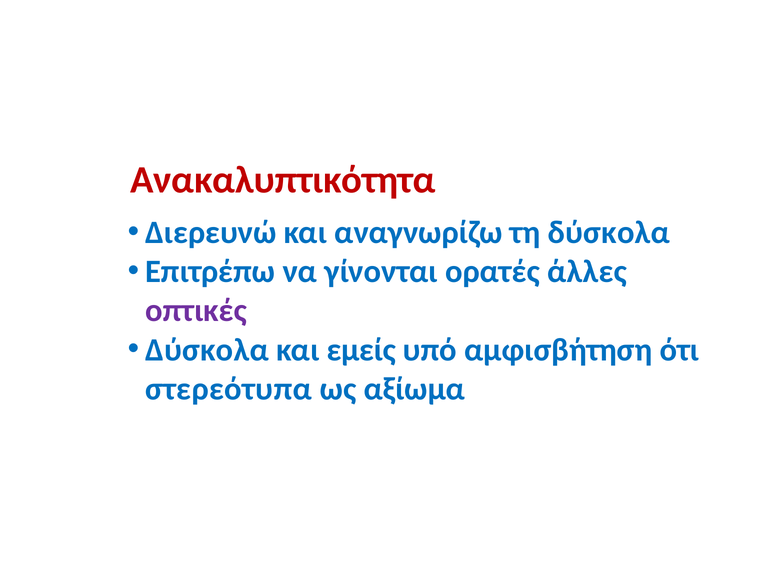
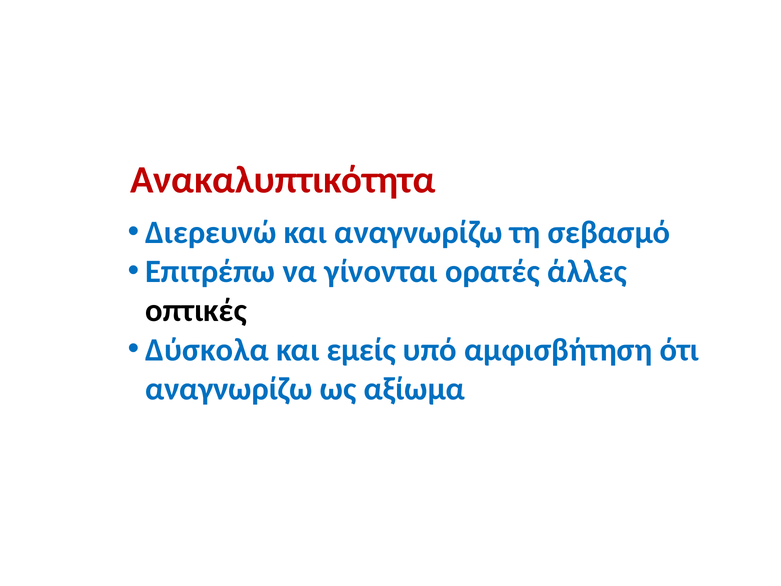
τη δύσκολα: δύσκολα -> σεβασμό
οπτικές colour: purple -> black
στερεότυπα at (229, 389): στερεότυπα -> αναγνωρίζω
